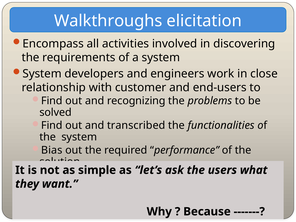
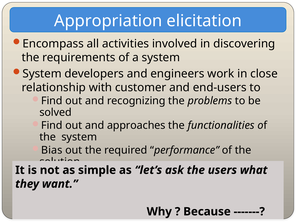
Walkthroughs: Walkthroughs -> Appropriation
transcribed: transcribed -> approaches
